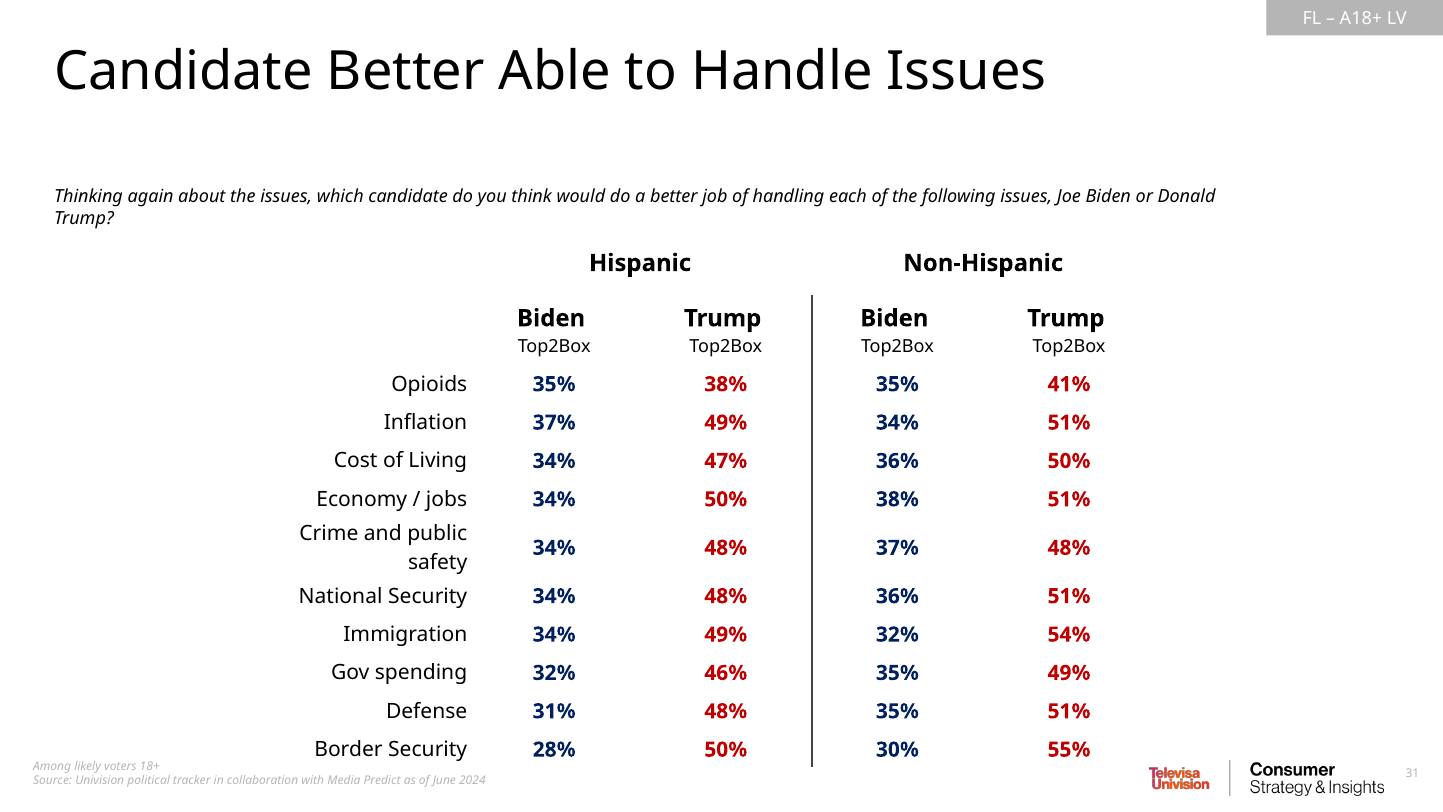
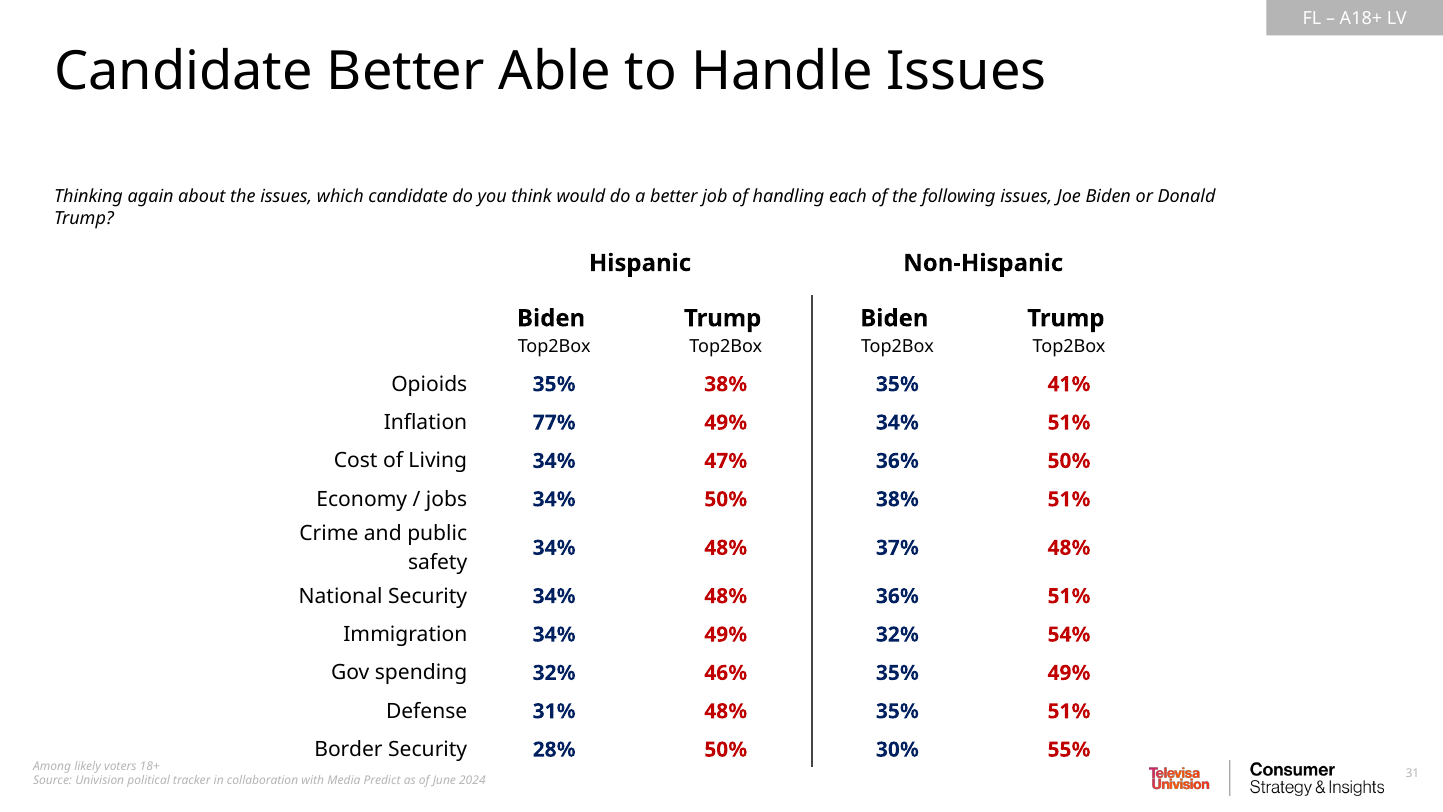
Inflation 37%: 37% -> 77%
